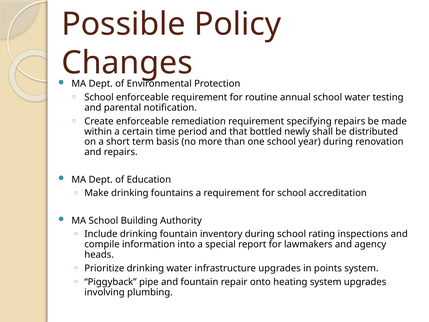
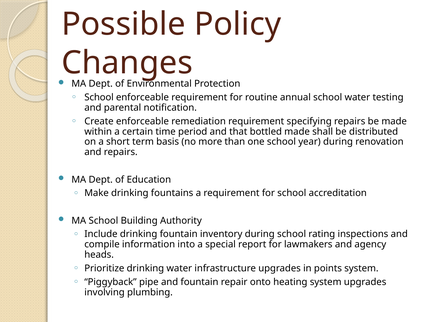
bottled newly: newly -> made
